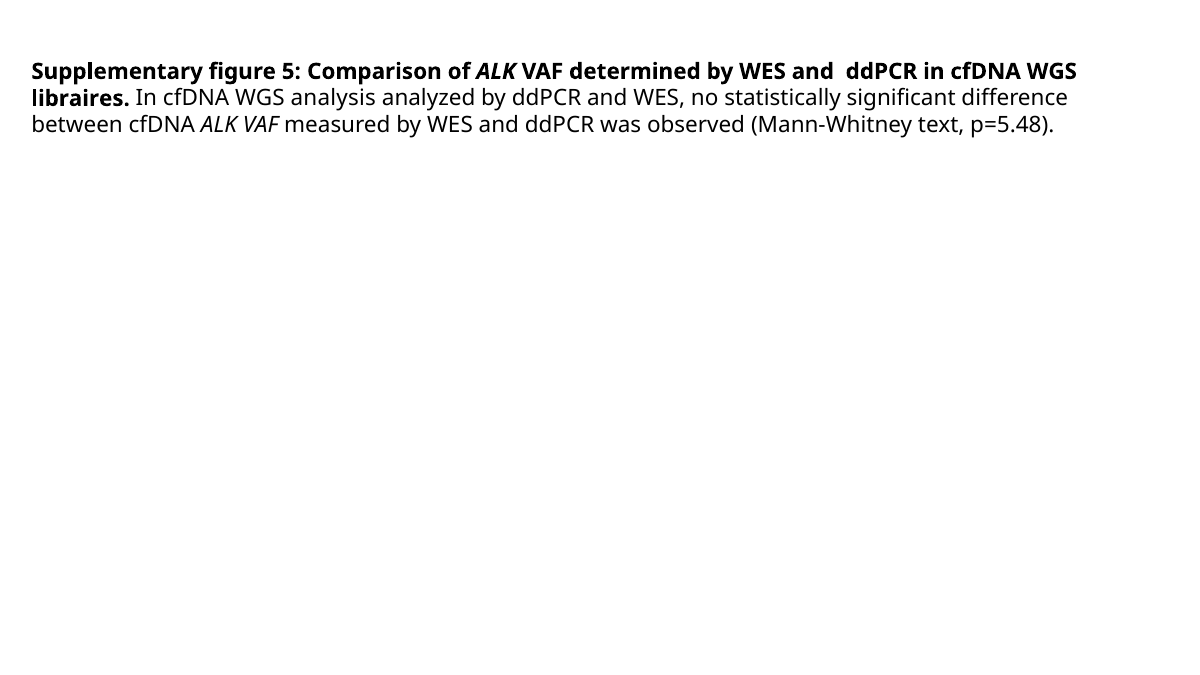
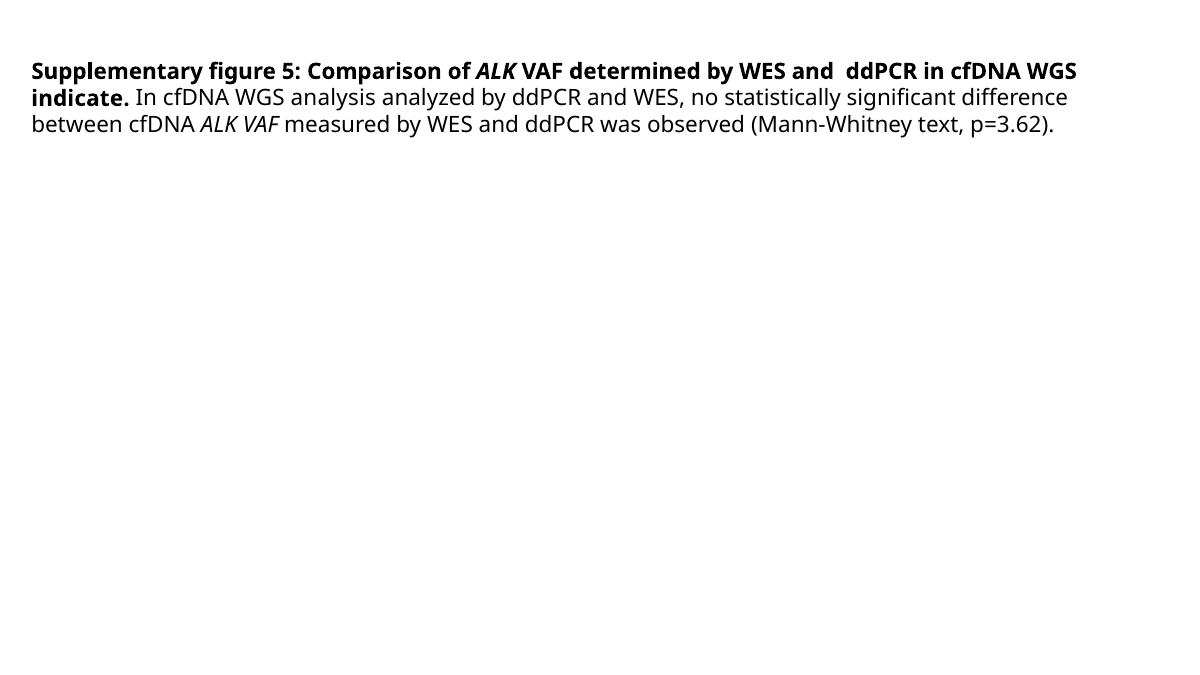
libraires: libraires -> indicate
p=5.48: p=5.48 -> p=3.62
